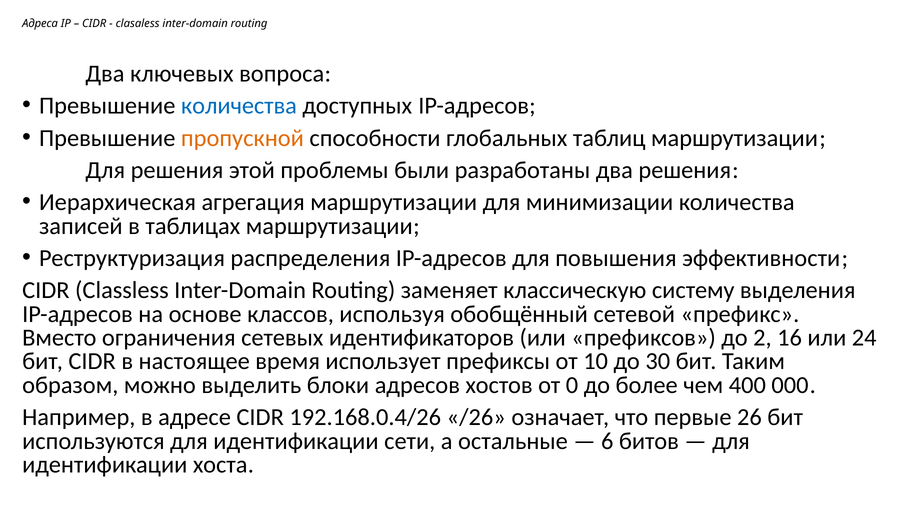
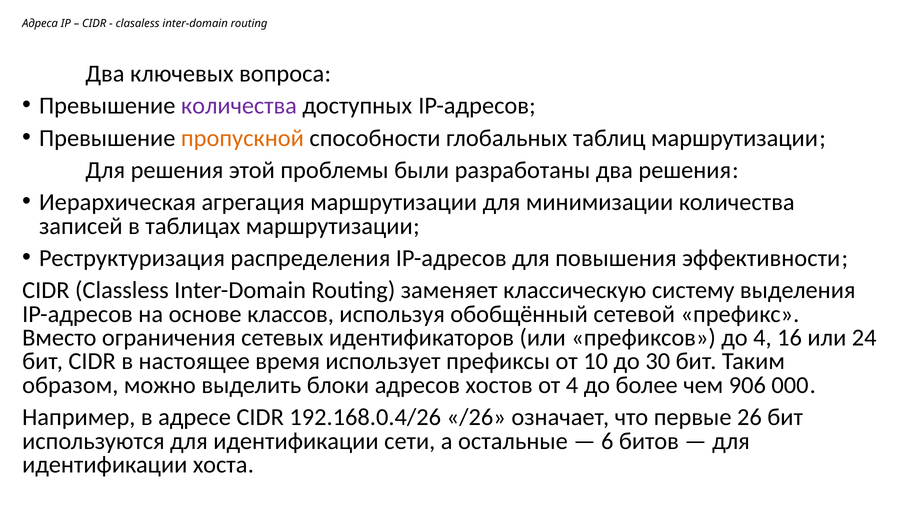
количества at (239, 106) colour: blue -> purple
до 2: 2 -> 4
от 0: 0 -> 4
400: 400 -> 906
